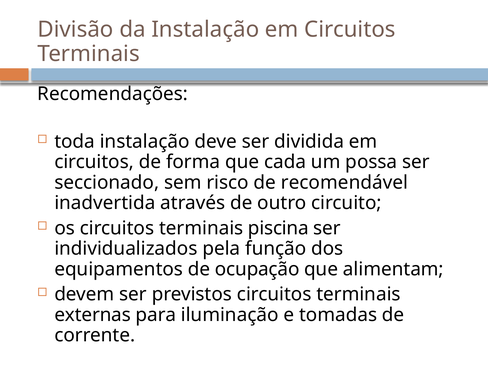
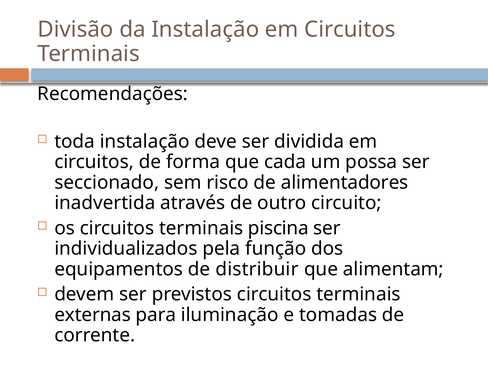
recomendável: recomendável -> alimentadores
ocupação: ocupação -> distribuir
